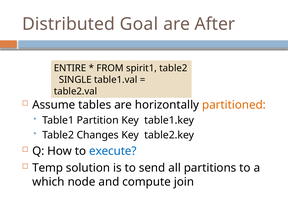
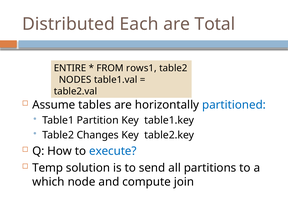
Goal: Goal -> Each
After: After -> Total
spirit1: spirit1 -> rows1
SINGLE: SINGLE -> NODES
partitioned colour: orange -> blue
